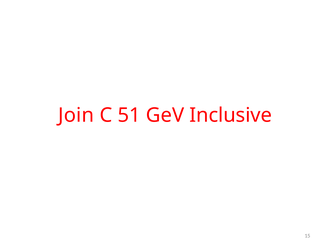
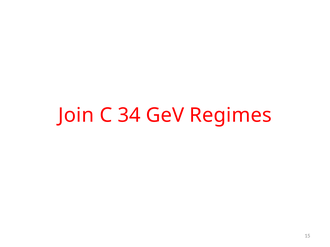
51: 51 -> 34
Inclusive: Inclusive -> Regimes
